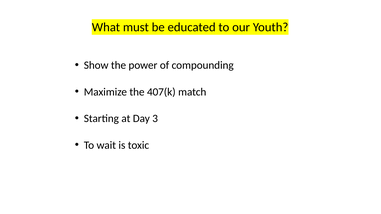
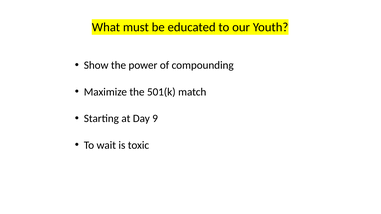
407(k: 407(k -> 501(k
3: 3 -> 9
